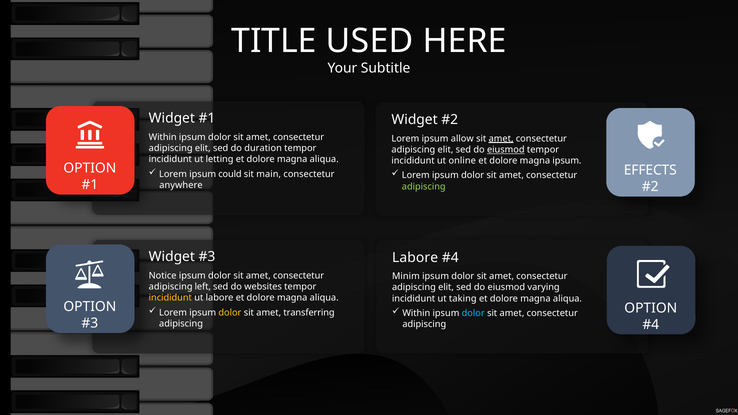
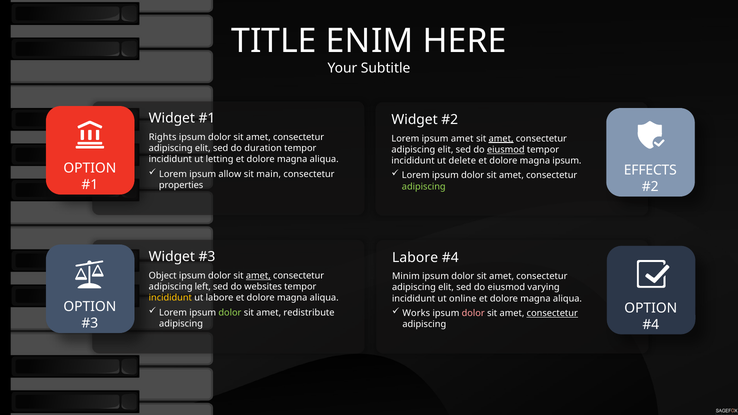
USED: USED -> ENIM
Within at (163, 137): Within -> Rights
ipsum allow: allow -> amet
online: online -> delete
could: could -> allow
anywhere: anywhere -> properties
Notice: Notice -> Object
amet at (258, 276) underline: none -> present
taking: taking -> online
dolor at (230, 313) colour: yellow -> light green
transferring: transferring -> redistribute
Within at (416, 313): Within -> Works
dolor at (473, 313) colour: light blue -> pink
consectetur at (552, 313) underline: none -> present
